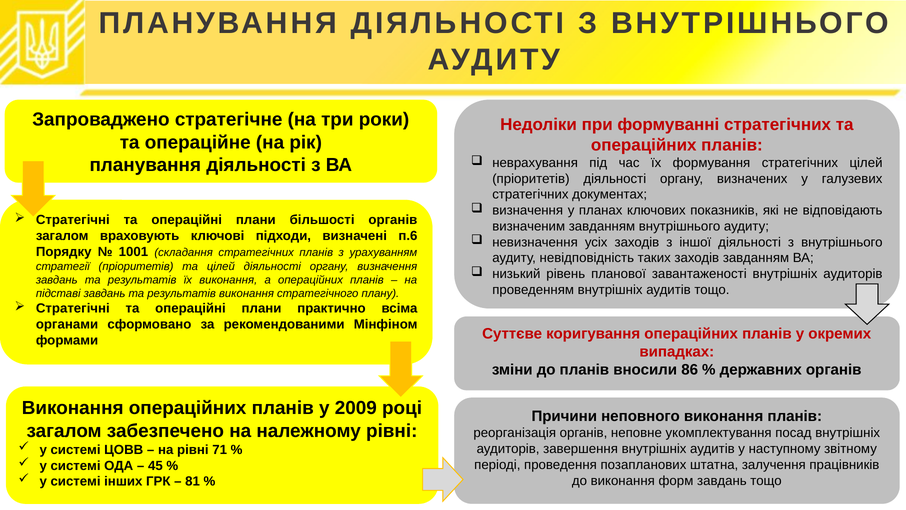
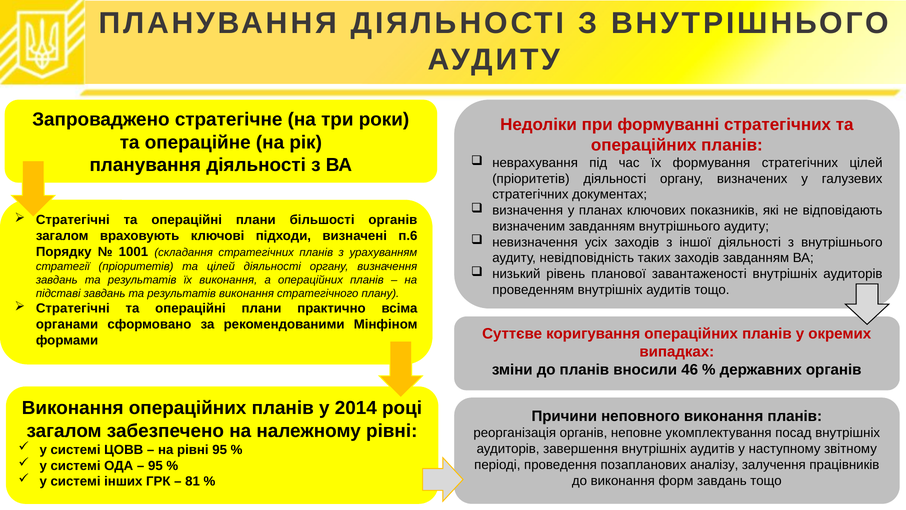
86: 86 -> 46
2009: 2009 -> 2014
рівні 71: 71 -> 95
45 at (155, 465): 45 -> 95
штатна: штатна -> аналізу
